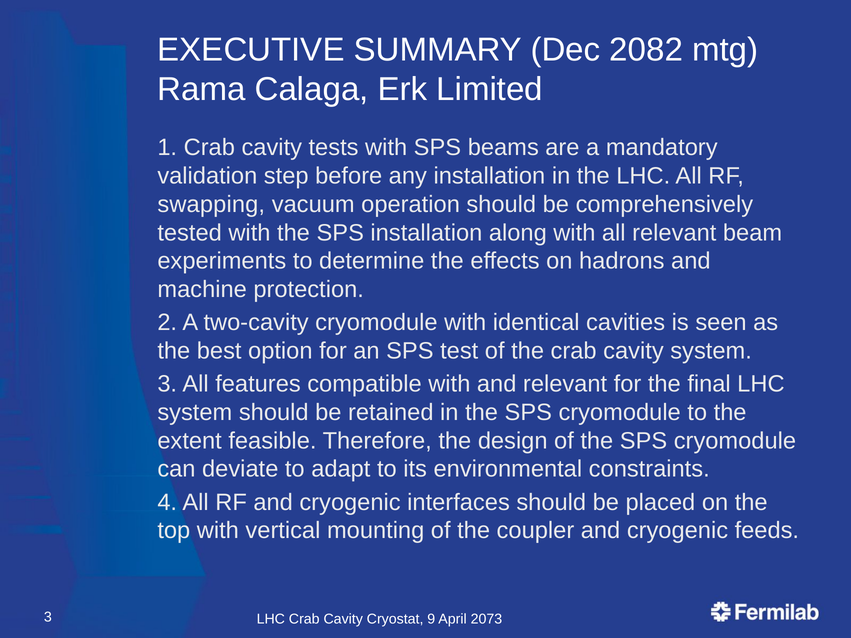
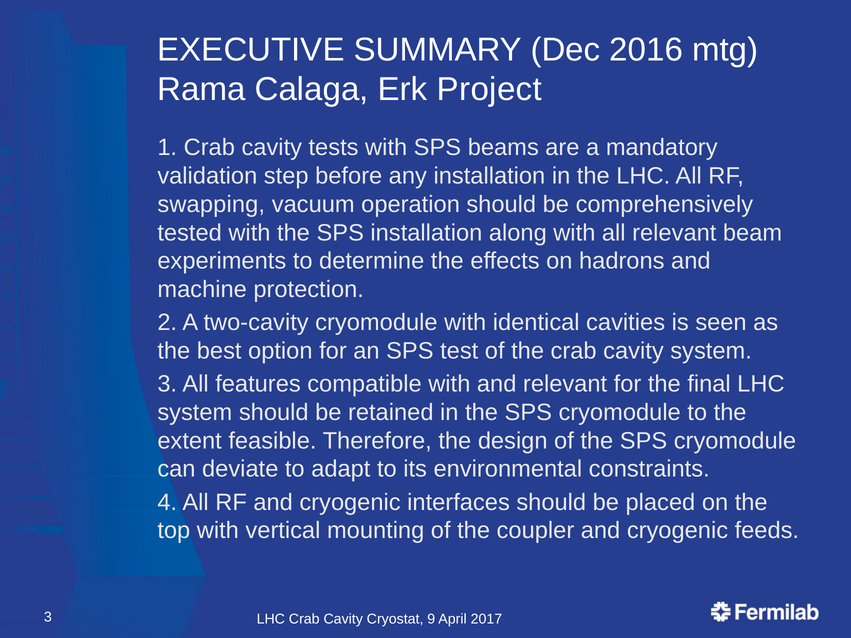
2082: 2082 -> 2016
Limited: Limited -> Project
2073: 2073 -> 2017
